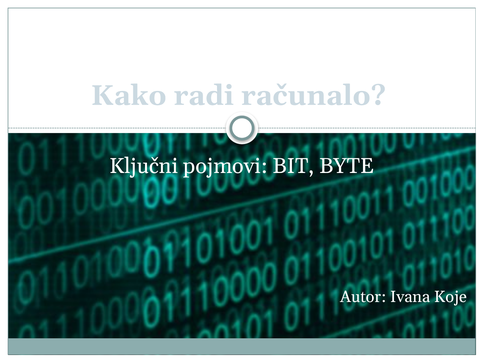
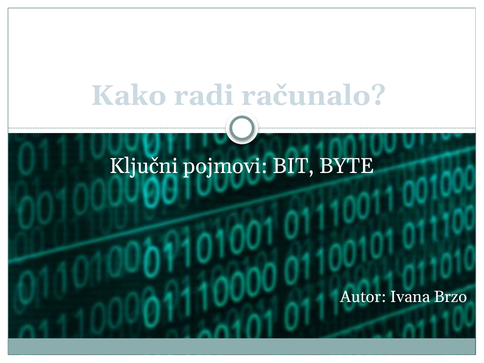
Koje: Koje -> Brzo
